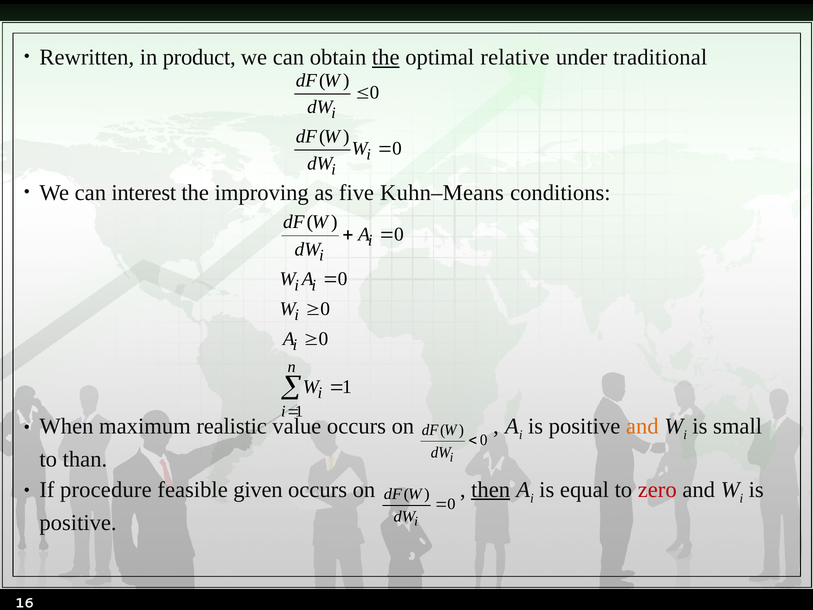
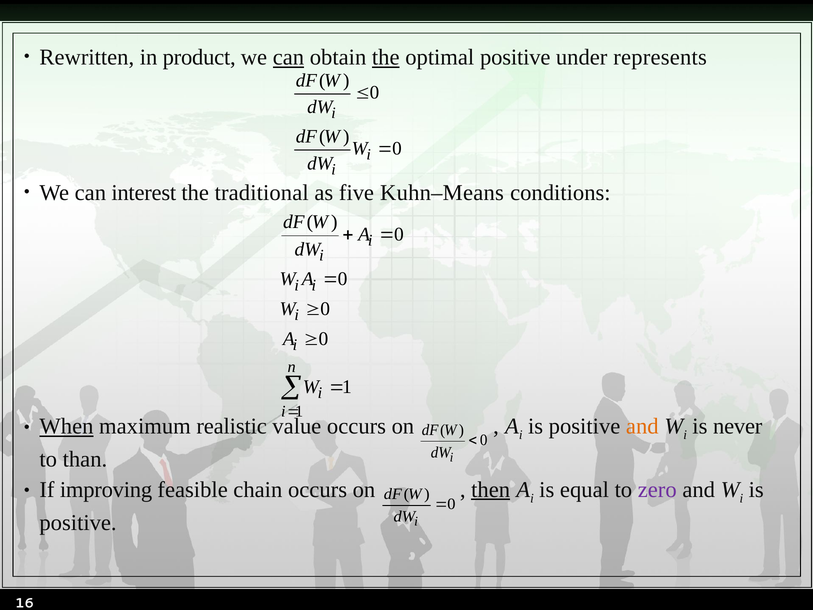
can at (288, 57) underline: none -> present
optimal relative: relative -> positive
traditional: traditional -> represents
improving: improving -> traditional
When underline: none -> present
small: small -> never
procedure: procedure -> improving
given: given -> chain
zero colour: red -> purple
